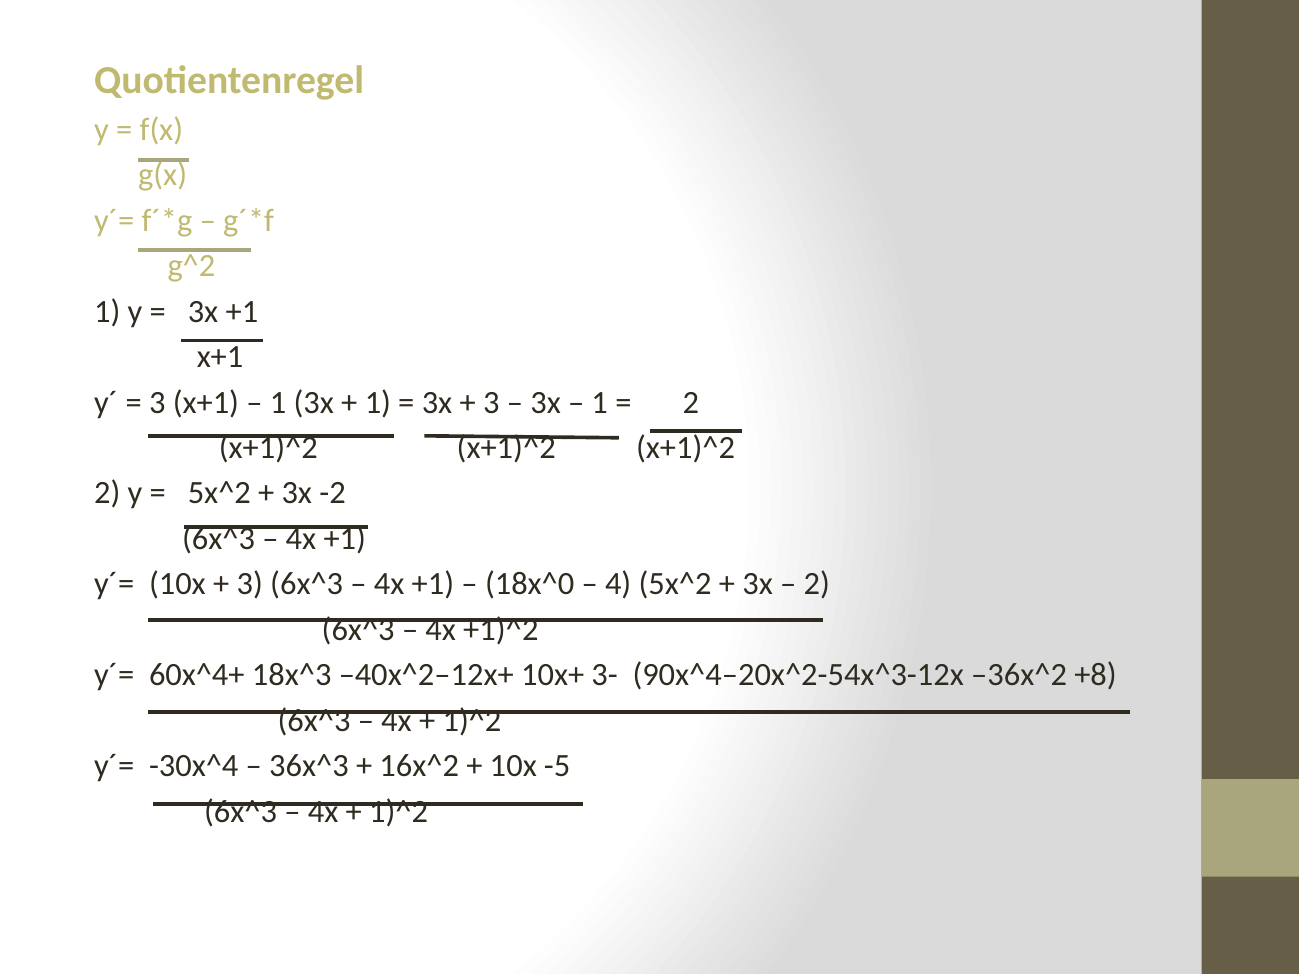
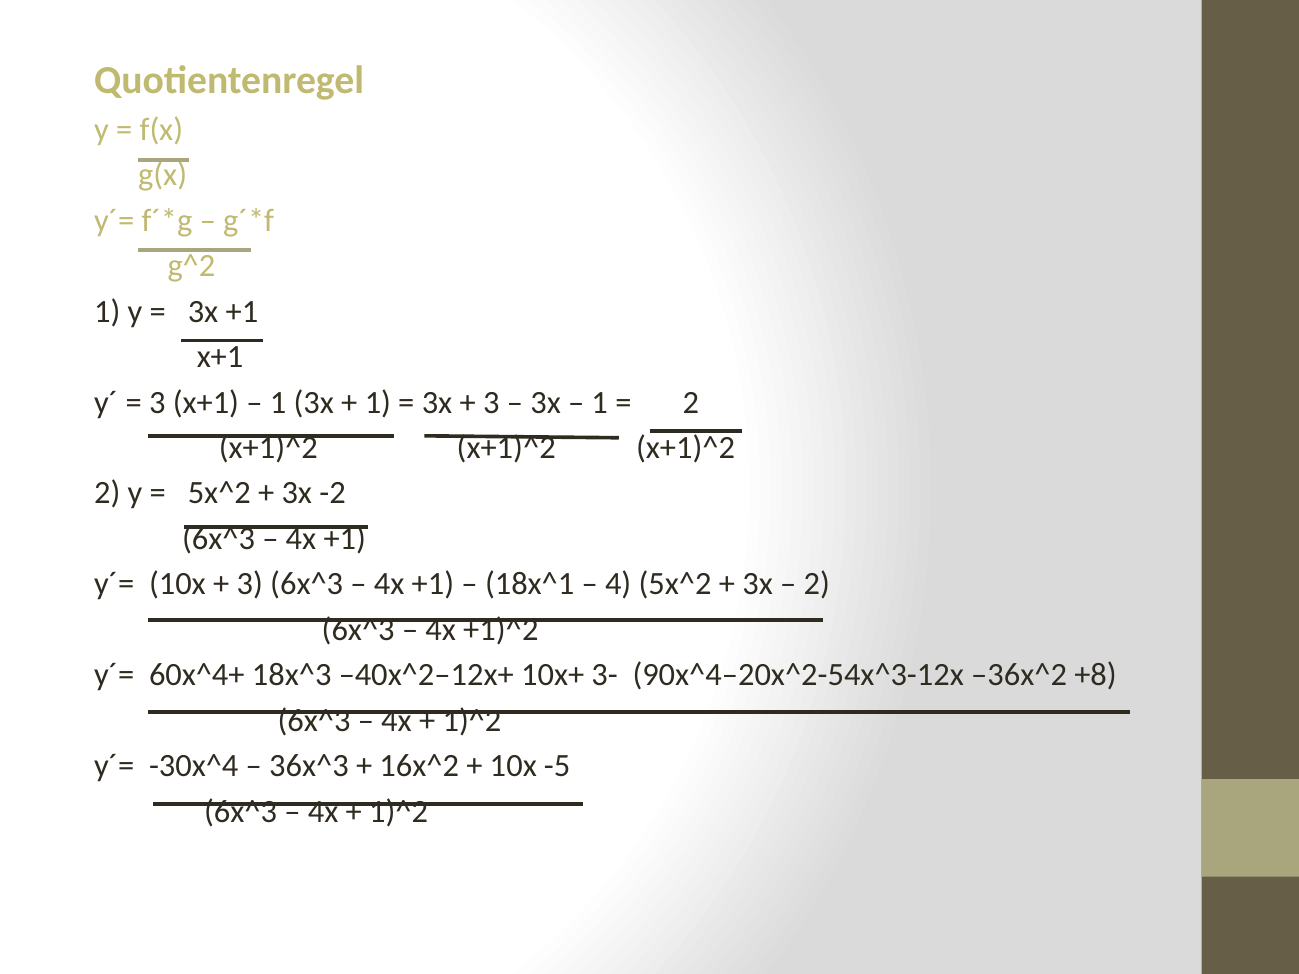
18x^0: 18x^0 -> 18x^1
